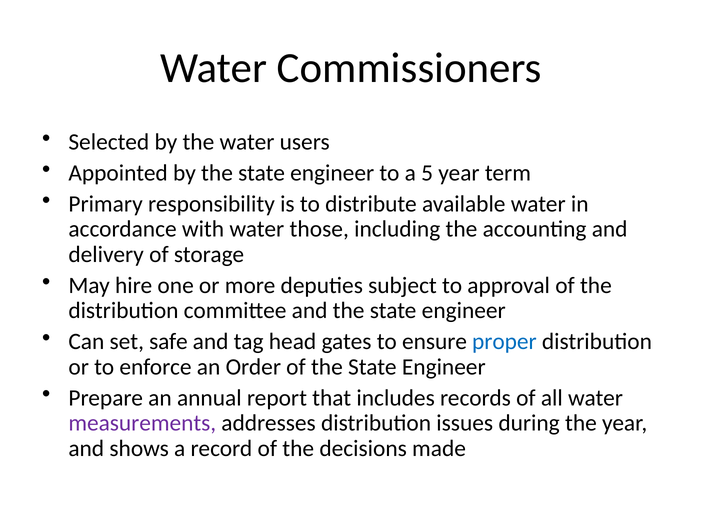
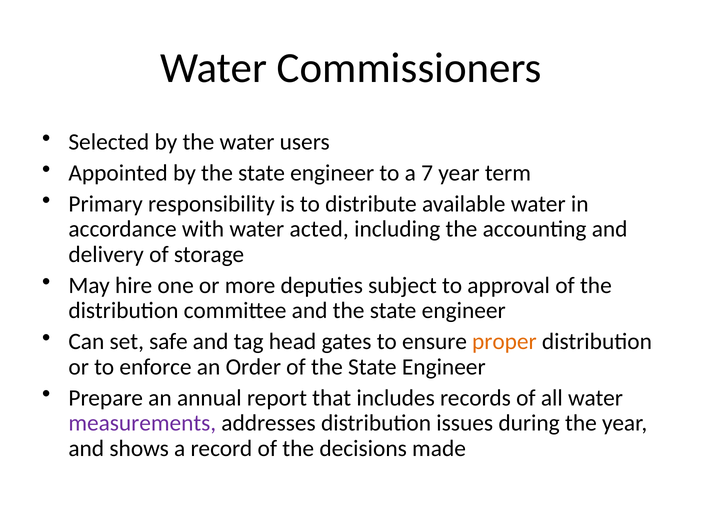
5: 5 -> 7
those: those -> acted
proper colour: blue -> orange
